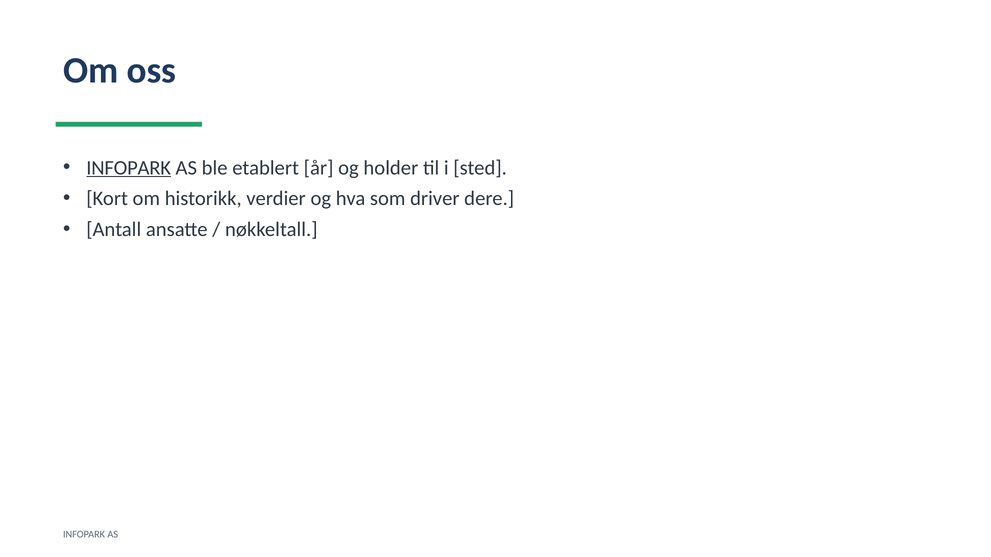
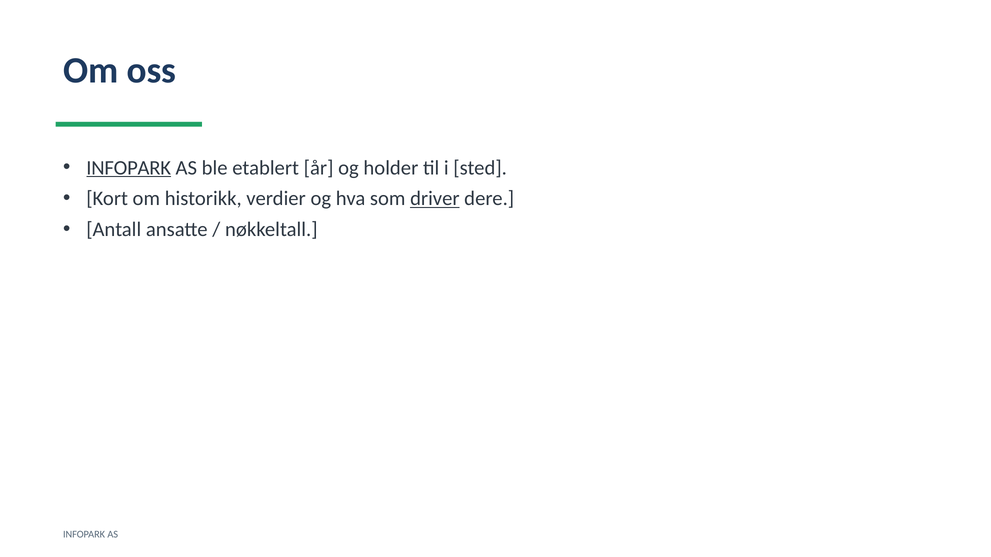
driver underline: none -> present
